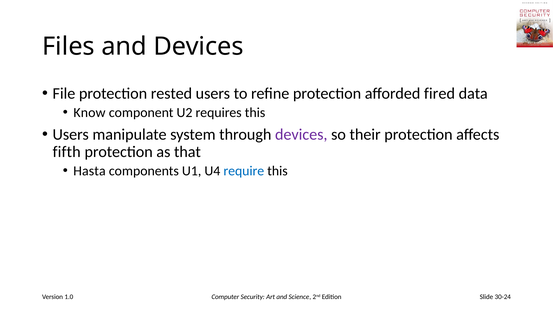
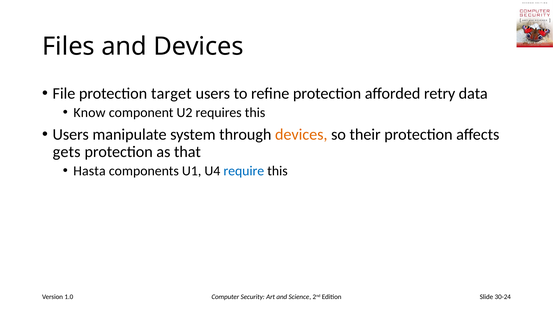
rested: rested -> target
fired: fired -> retry
devices at (301, 134) colour: purple -> orange
fifth: fifth -> gets
